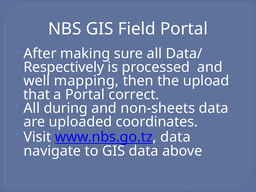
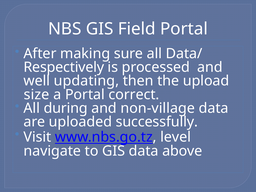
mapping: mapping -> updating
that: that -> size
non-sheets: non-sheets -> non-village
coordinates: coordinates -> successfully
www.nbs.go.tz data: data -> level
